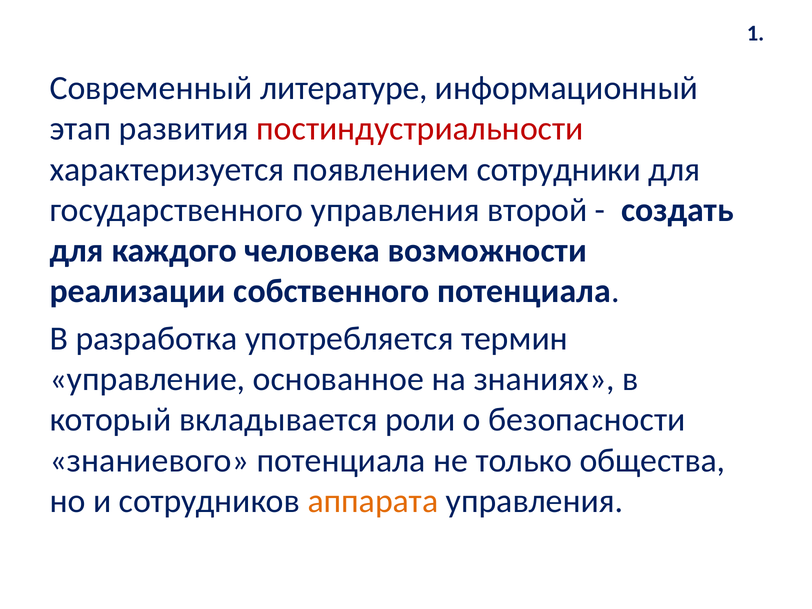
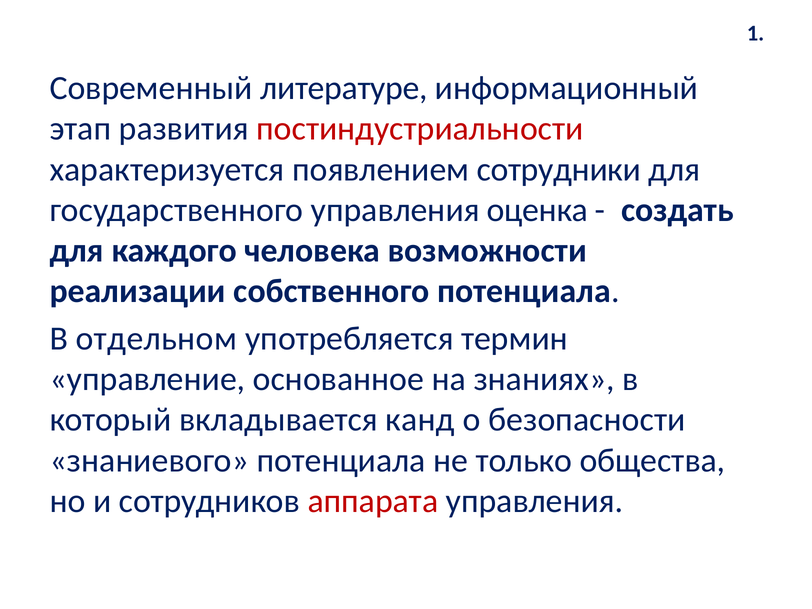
второй: второй -> оценка
разработка: разработка -> отдельном
роли: роли -> канд
аппарата colour: orange -> red
